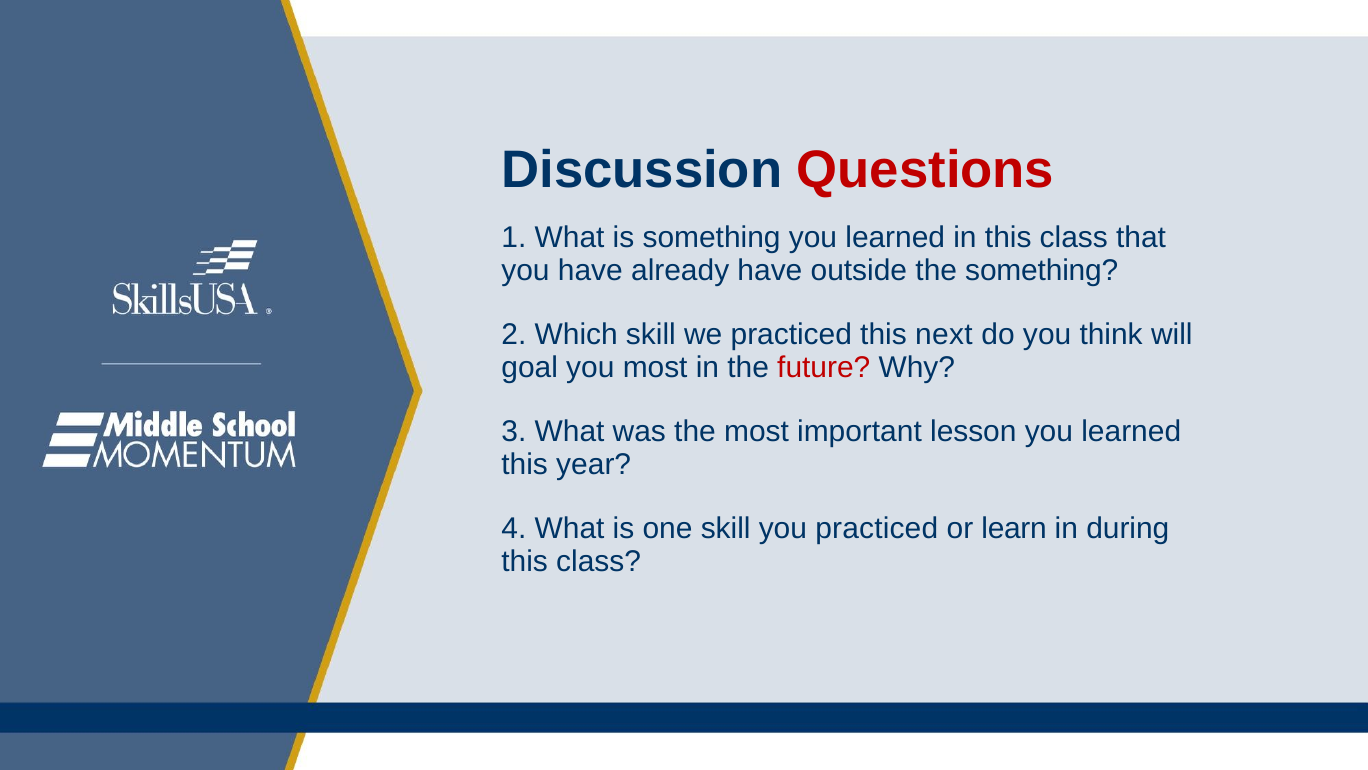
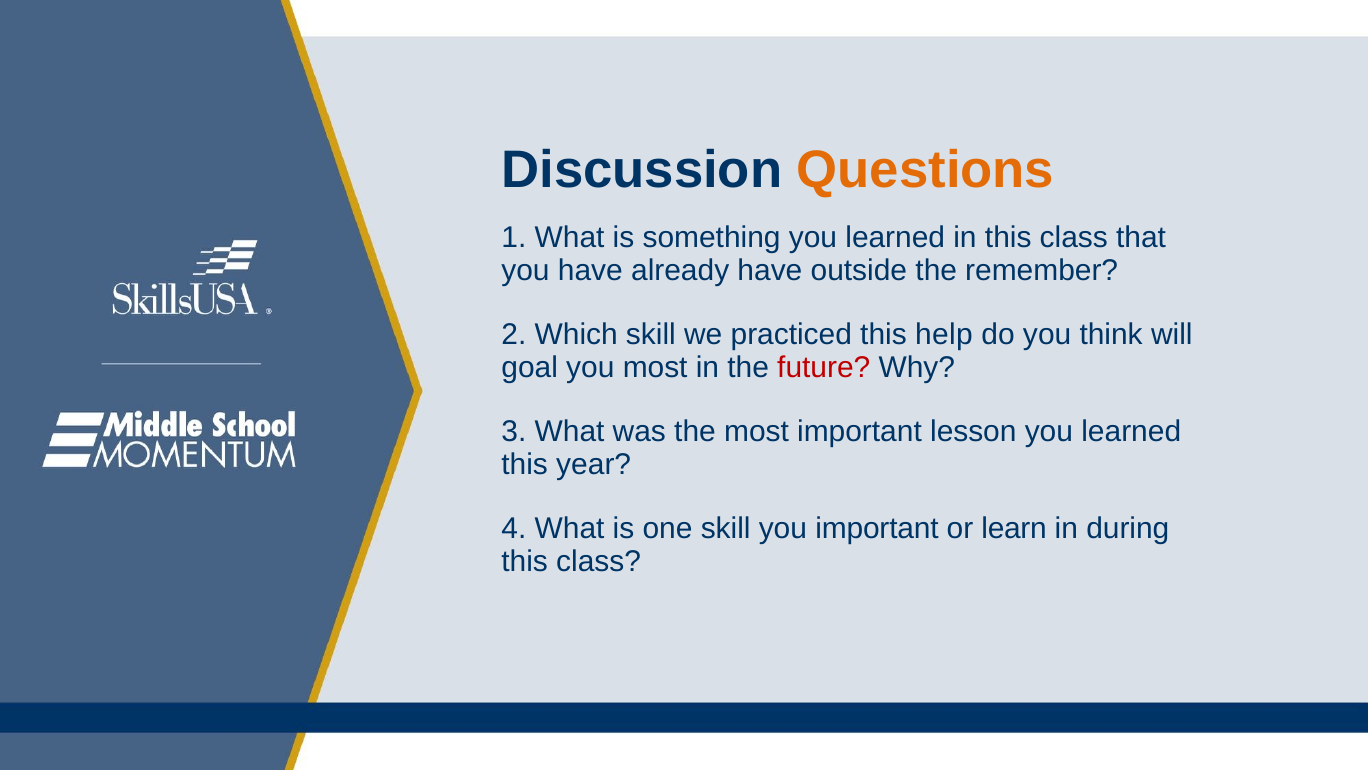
Questions colour: red -> orange
the something: something -> remember
next: next -> help
you practiced: practiced -> important
